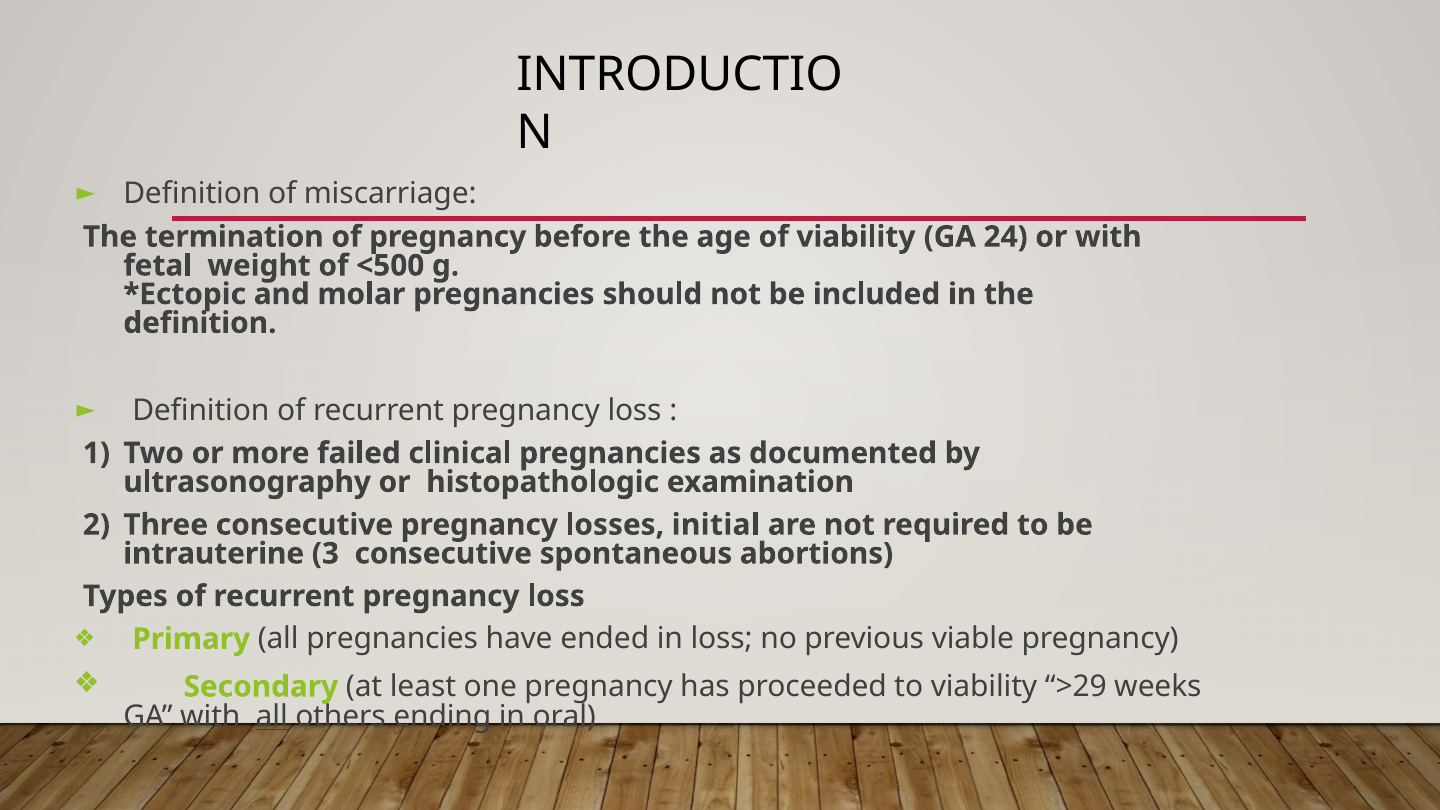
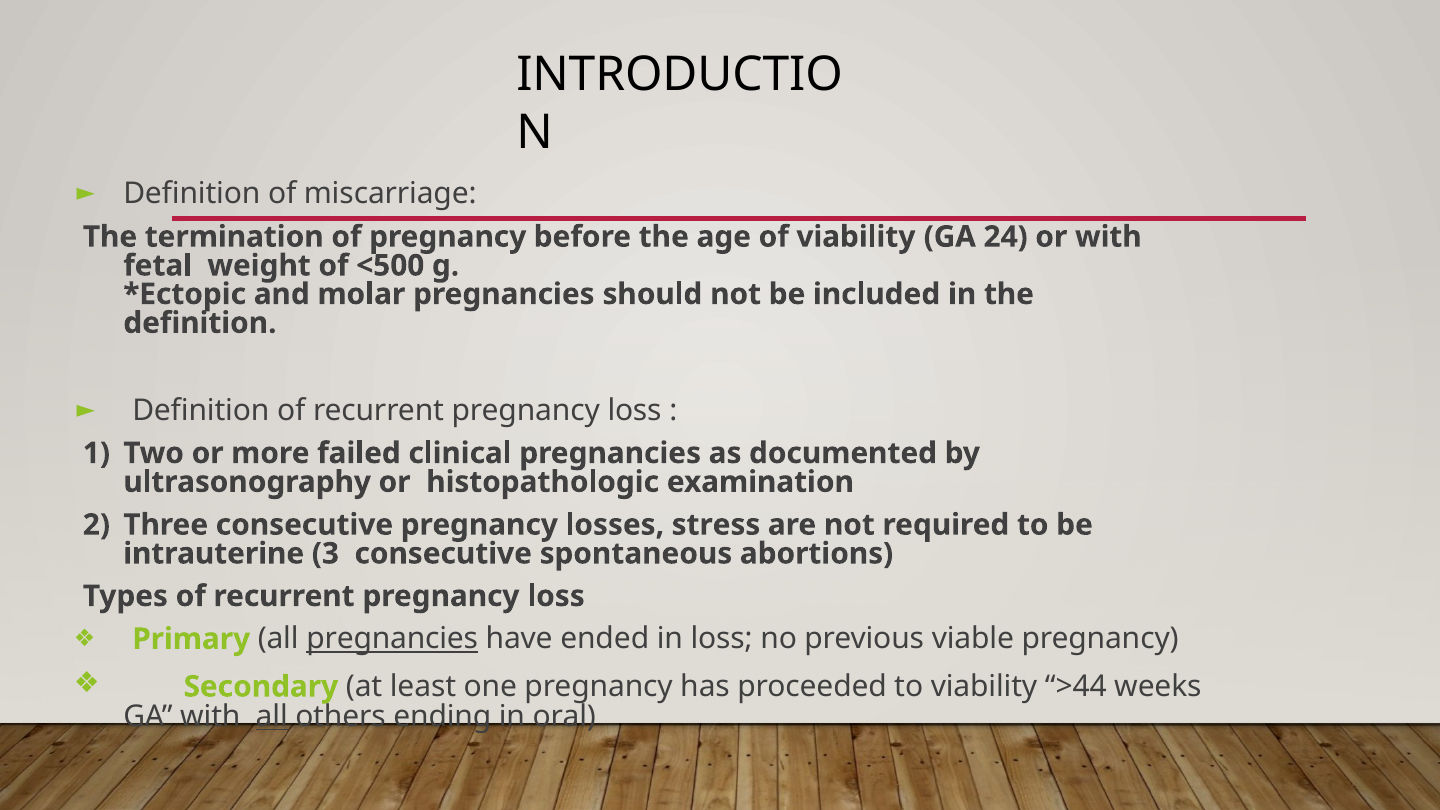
initial: initial -> stress
pregnancies at (392, 639) underline: none -> present
>29: >29 -> >44
